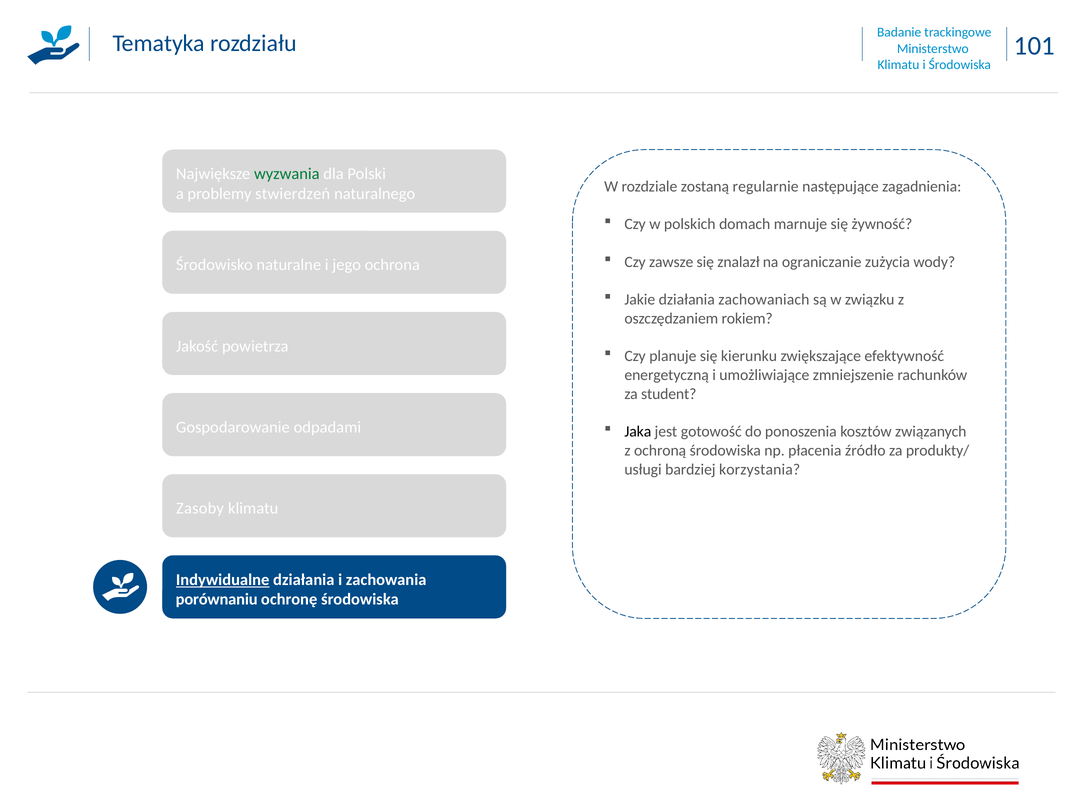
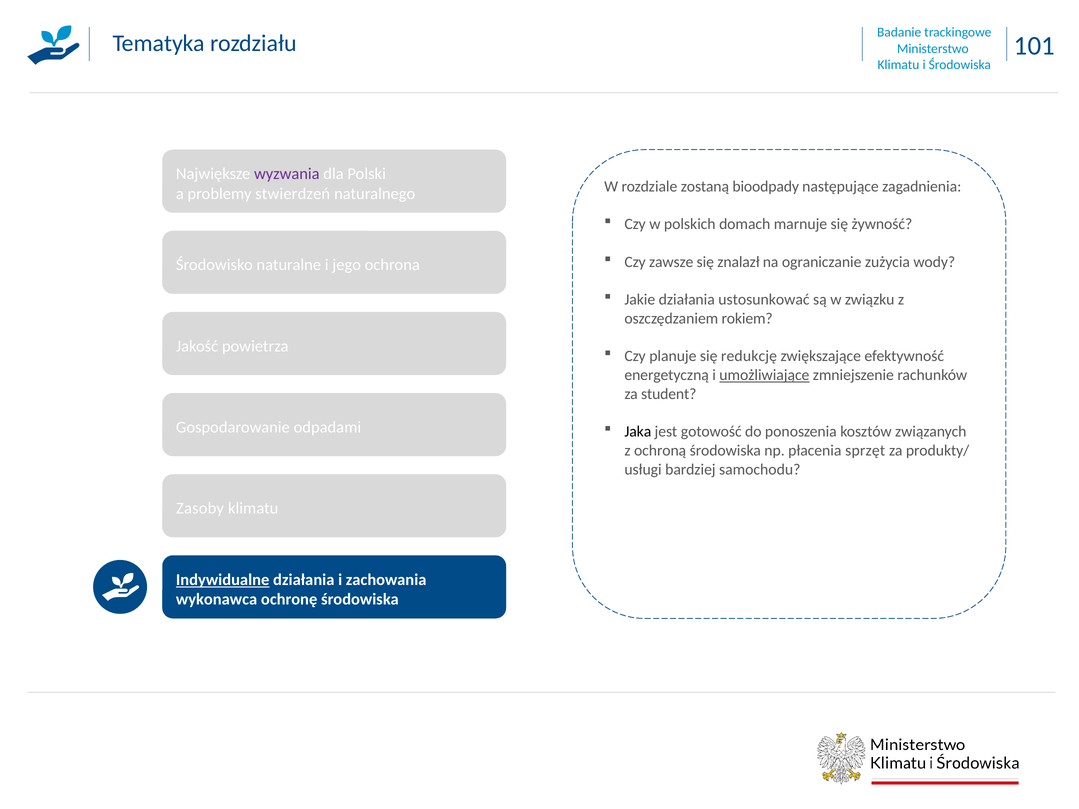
wyzwania colour: green -> purple
regularnie: regularnie -> bioodpady
zachowaniach: zachowaniach -> ustosunkować
kierunku: kierunku -> redukcję
umożliwiające underline: none -> present
źródło: źródło -> sprzęt
korzystania: korzystania -> samochodu
porównaniu: porównaniu -> wykonawca
